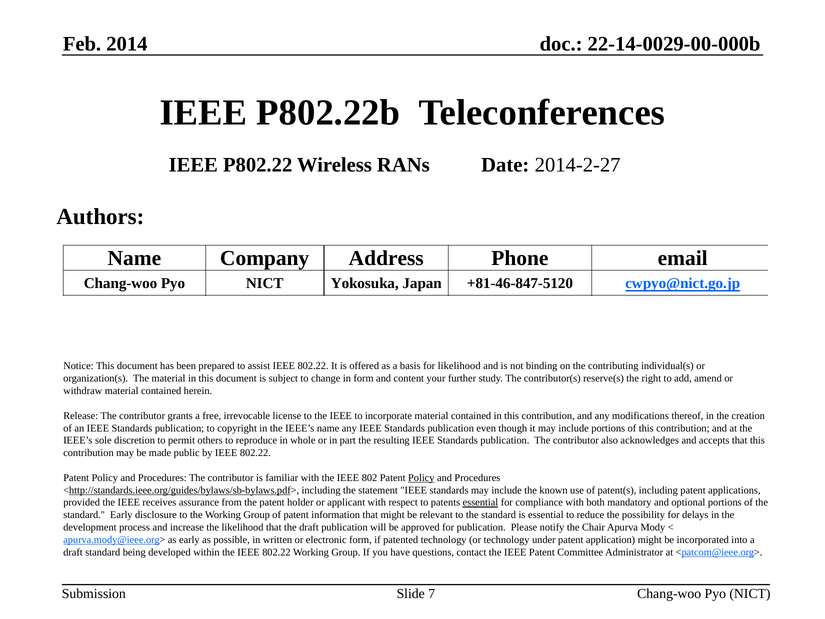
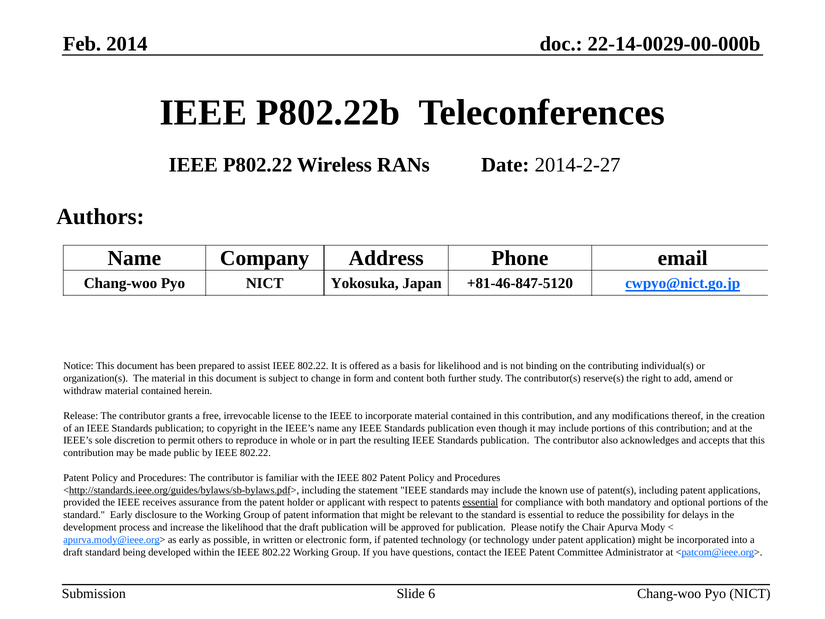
content your: your -> both
Policy at (421, 478) underline: present -> none
7: 7 -> 6
